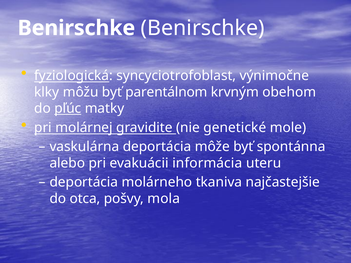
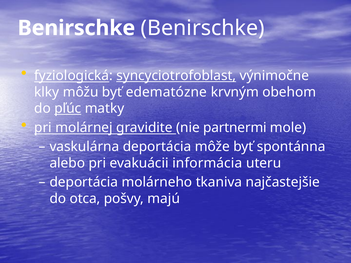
syncyciotrofoblast underline: none -> present
parentálnom: parentálnom -> edematózne
genetické: genetické -> partnermi
mola: mola -> majú
